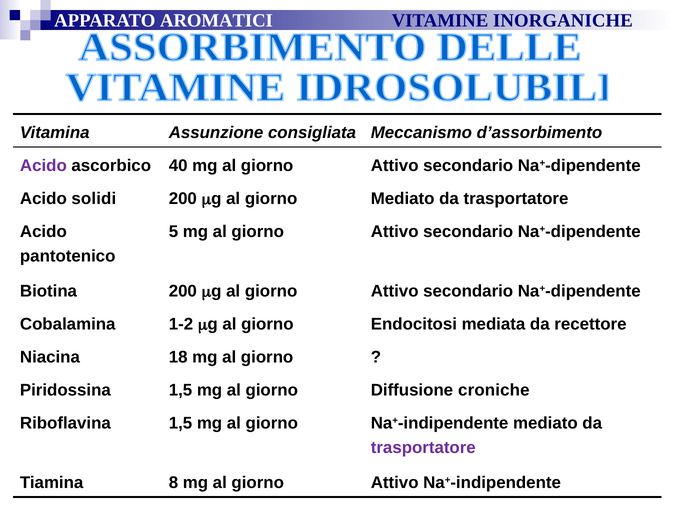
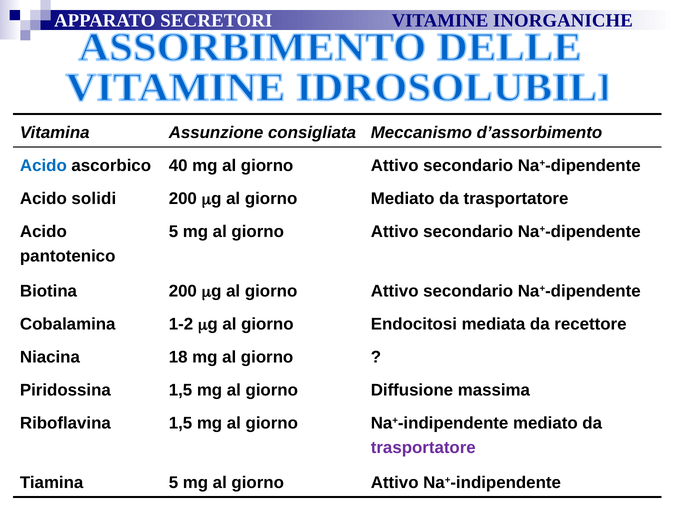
AROMATICI: AROMATICI -> SECRETORI
Acido at (43, 166) colour: purple -> blue
croniche: croniche -> massima
Tiamina 8: 8 -> 5
